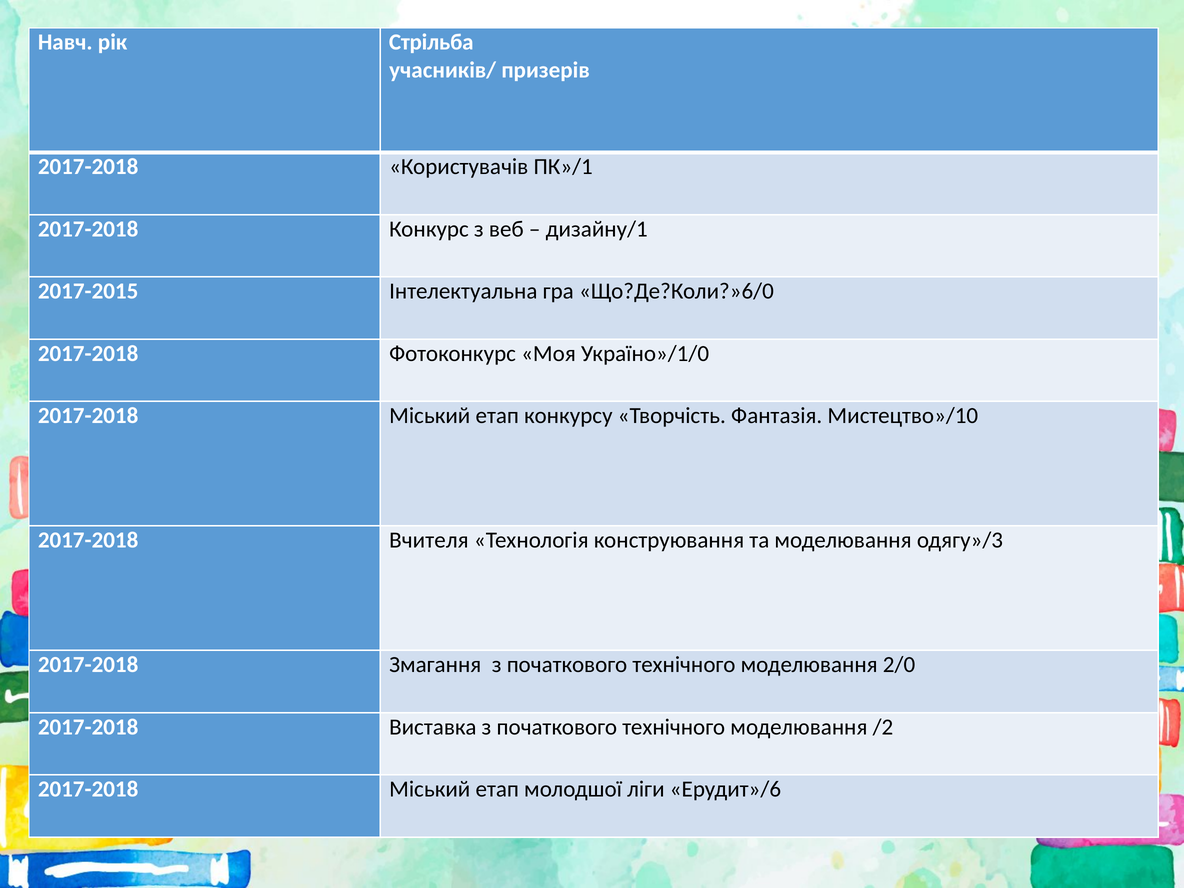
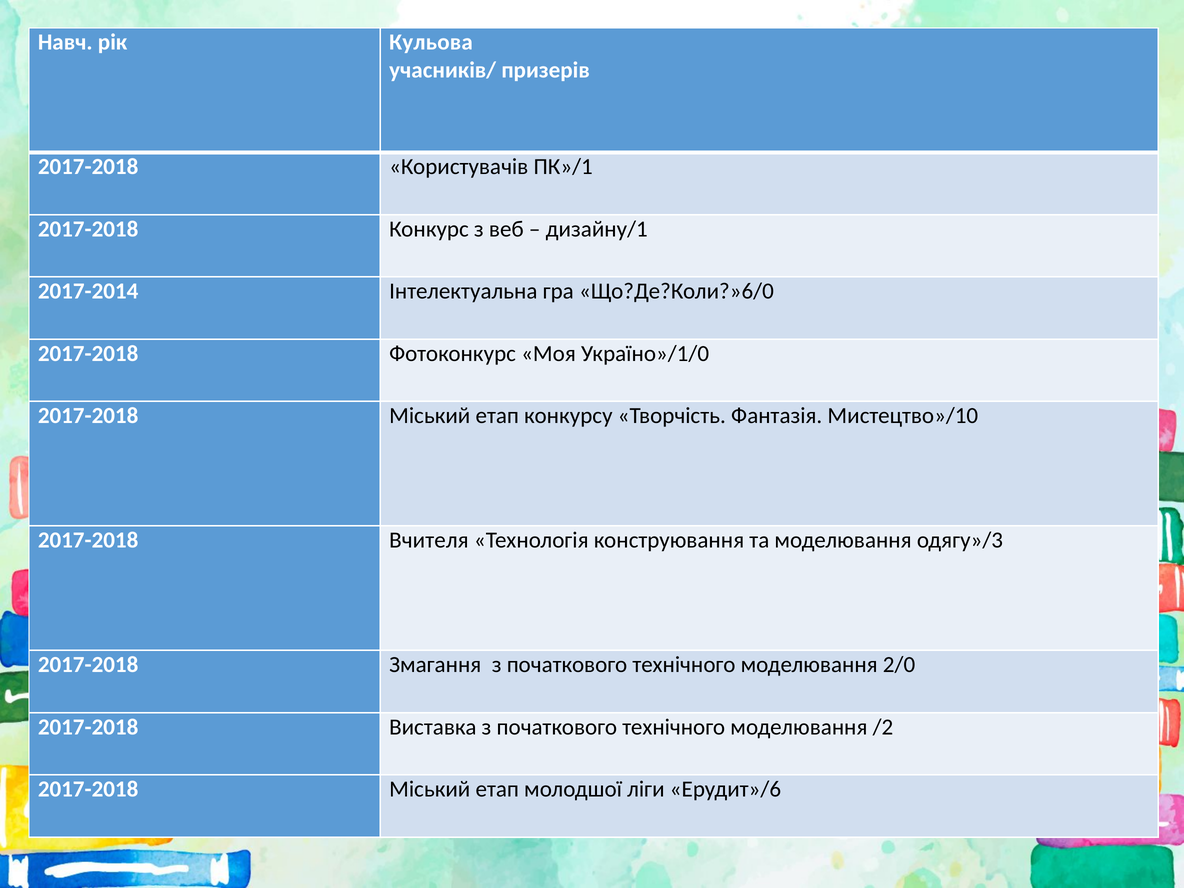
Стрільба: Стрільба -> Кульова
2017-2015: 2017-2015 -> 2017-2014
